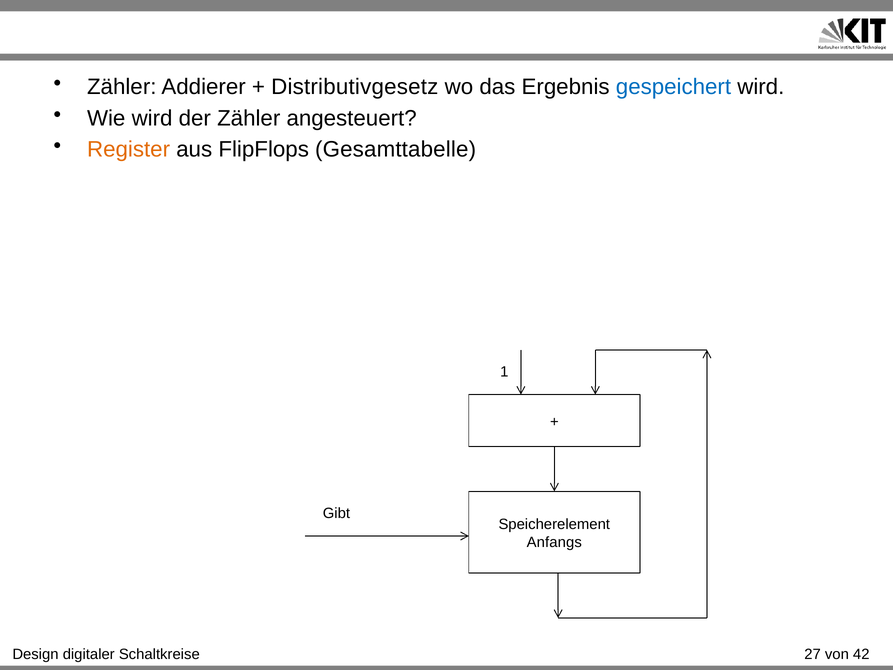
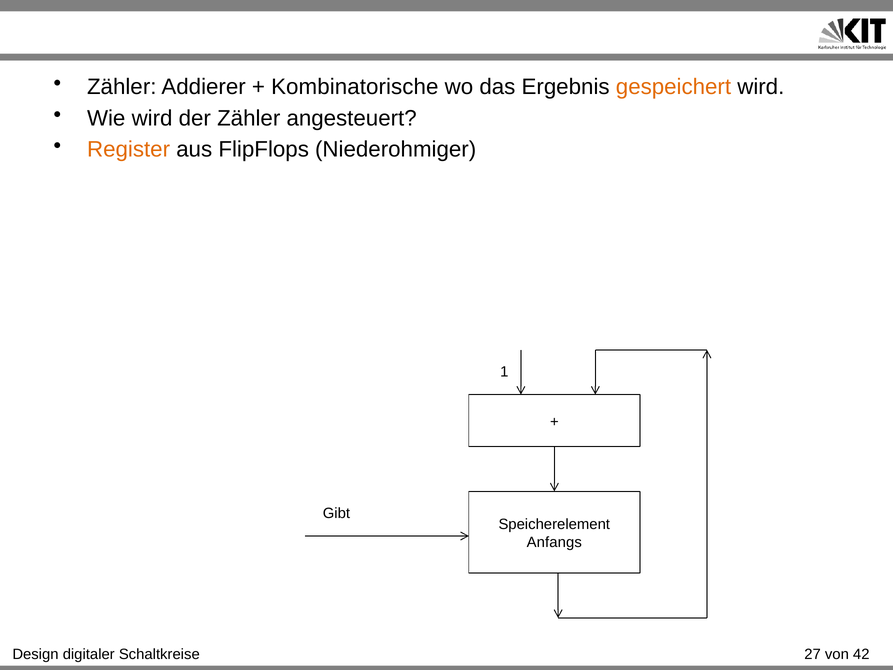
Distributivgesetz: Distributivgesetz -> Kombinatorische
gespeichert colour: blue -> orange
Gesamttabelle: Gesamttabelle -> Niederohmiger
